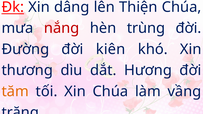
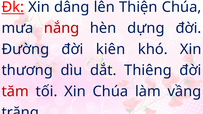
trùng: trùng -> dựng
Hương: Hương -> Thiêng
tăm colour: orange -> red
